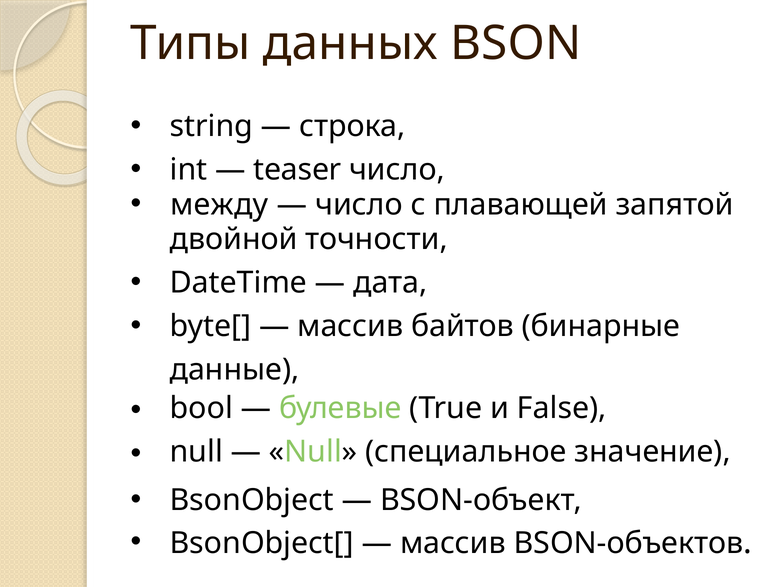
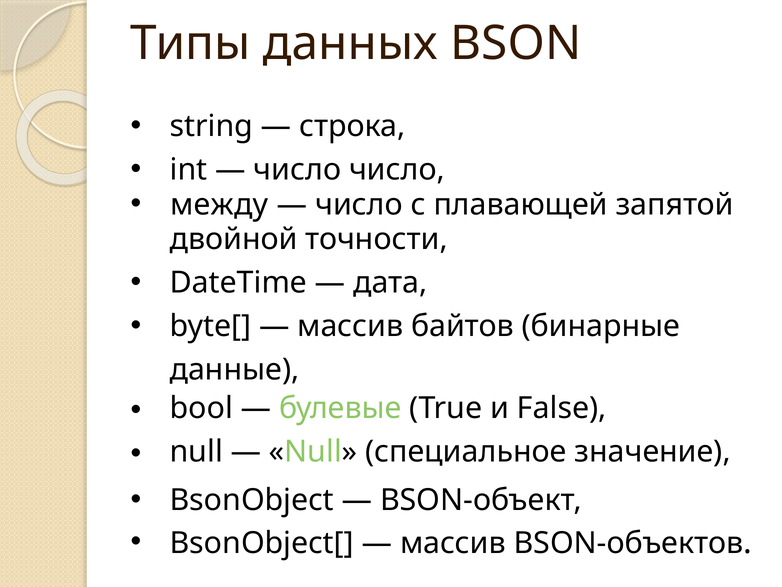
teaser at (297, 170): teaser -> число
